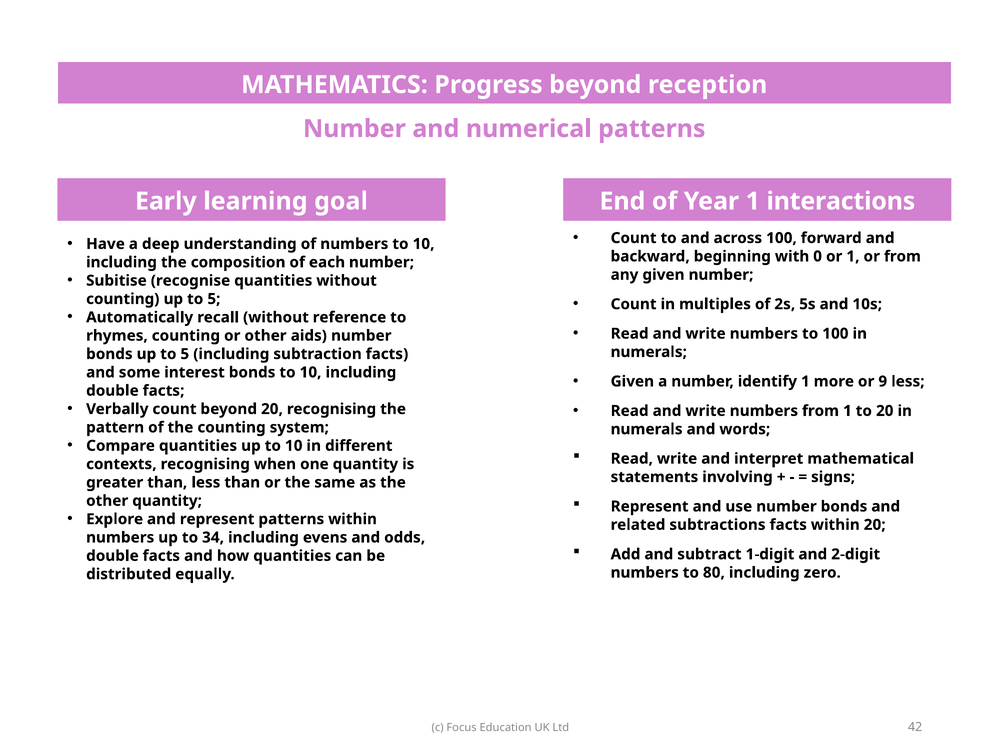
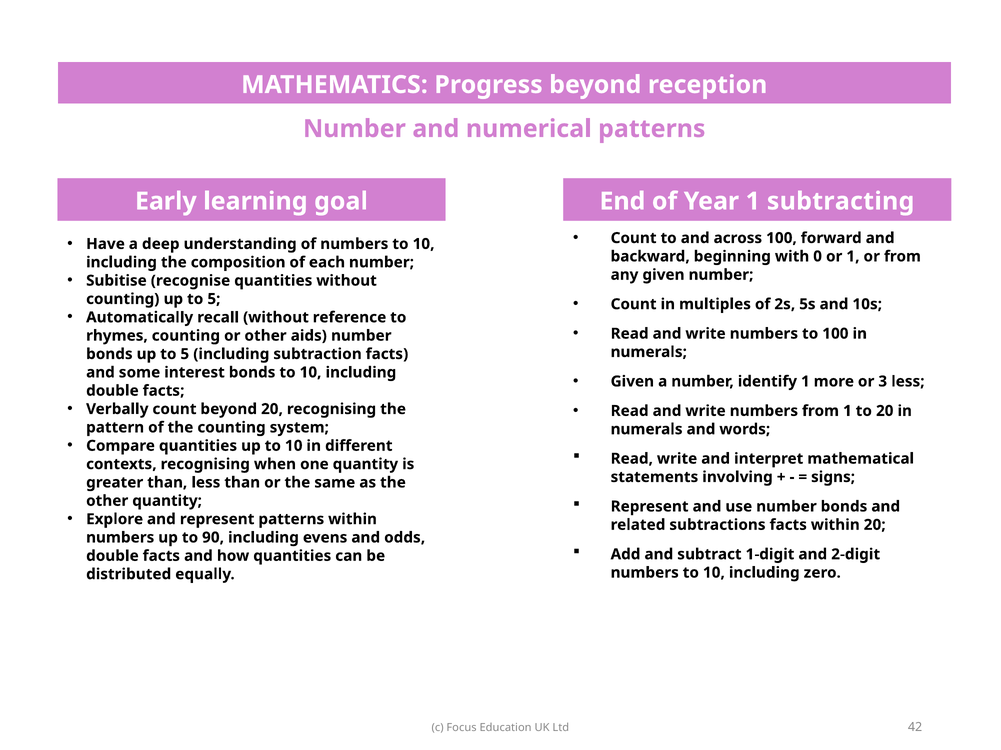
interactions: interactions -> subtracting
9: 9 -> 3
34: 34 -> 90
80 at (714, 573): 80 -> 10
